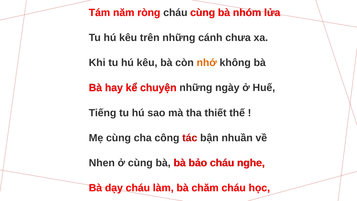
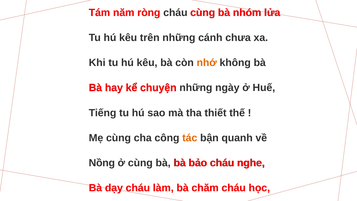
tác colour: red -> orange
nhuần: nhuần -> quanh
Nhen: Nhen -> Nồng
